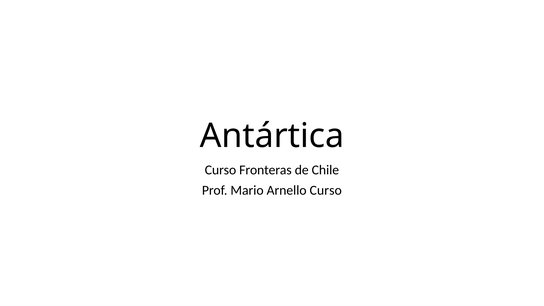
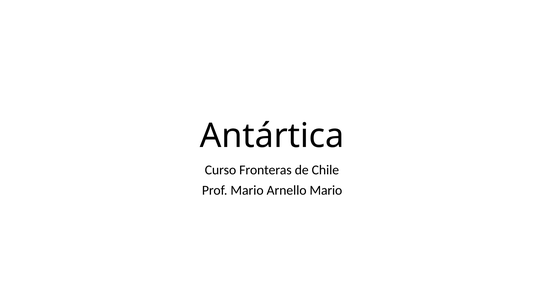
Arnello Curso: Curso -> Mario
